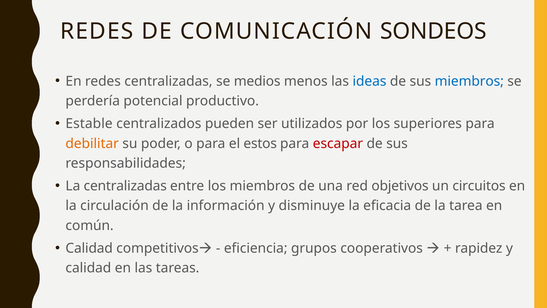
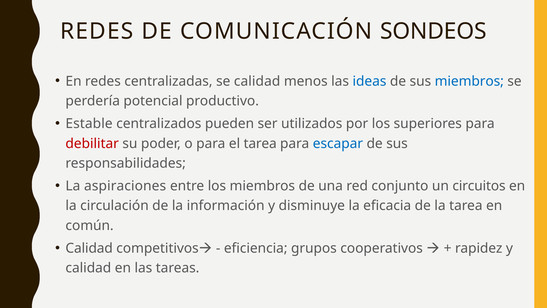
se medios: medios -> calidad
debilitar colour: orange -> red
el estos: estos -> tarea
escapar colour: red -> blue
La centralizadas: centralizadas -> aspiraciones
objetivos: objetivos -> conjunto
